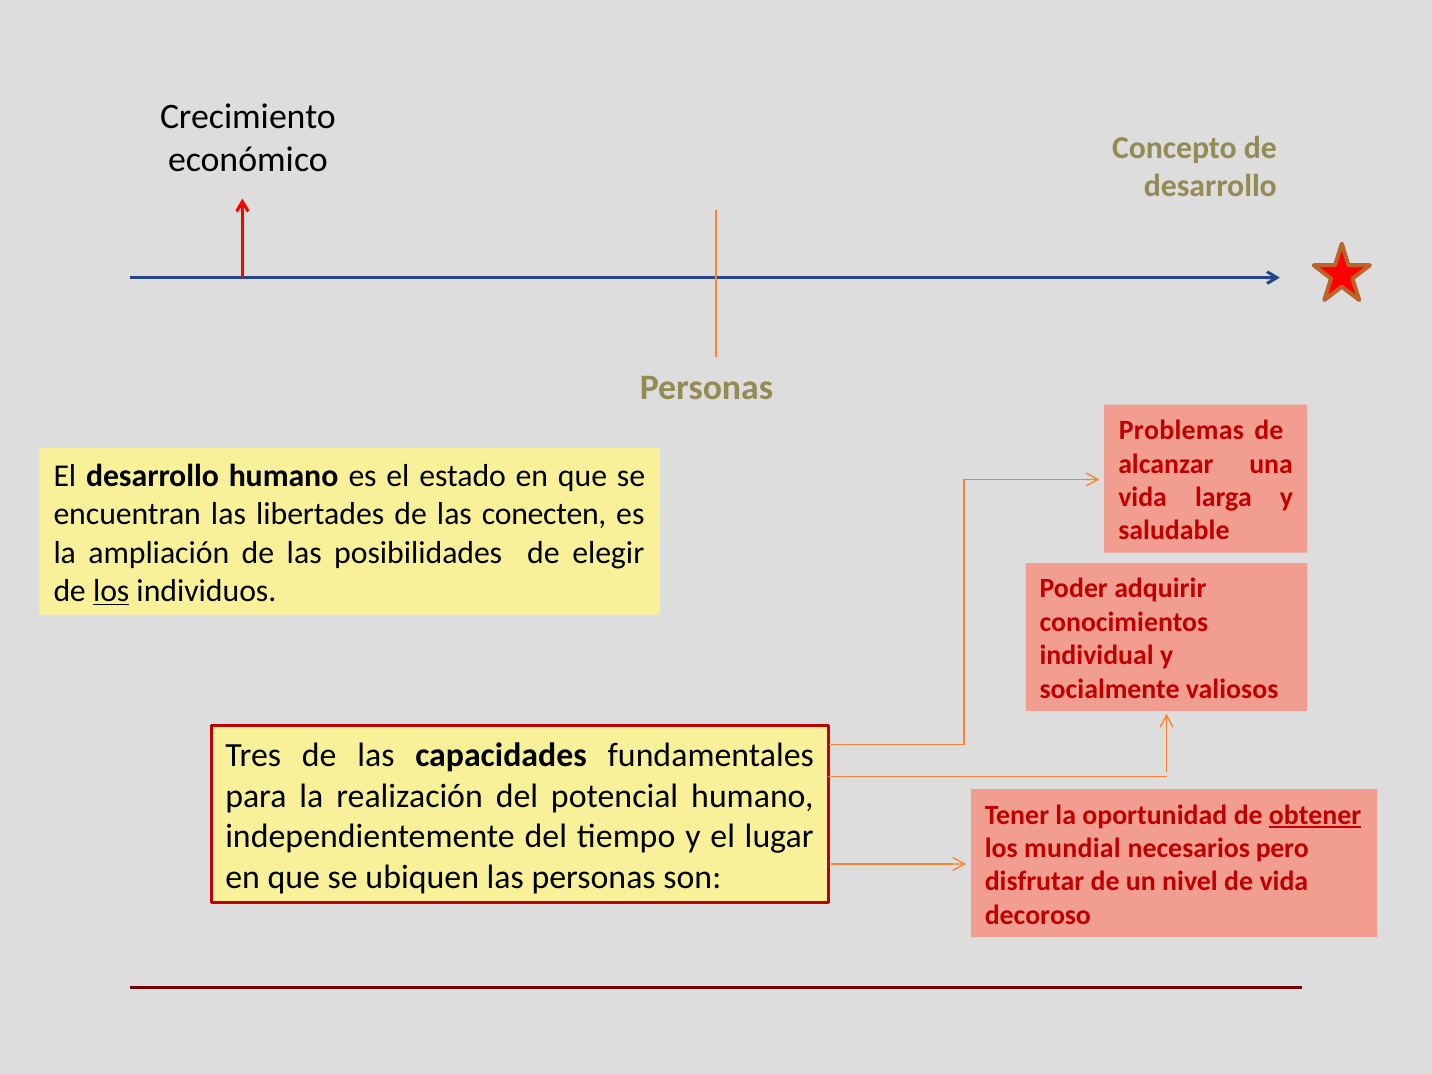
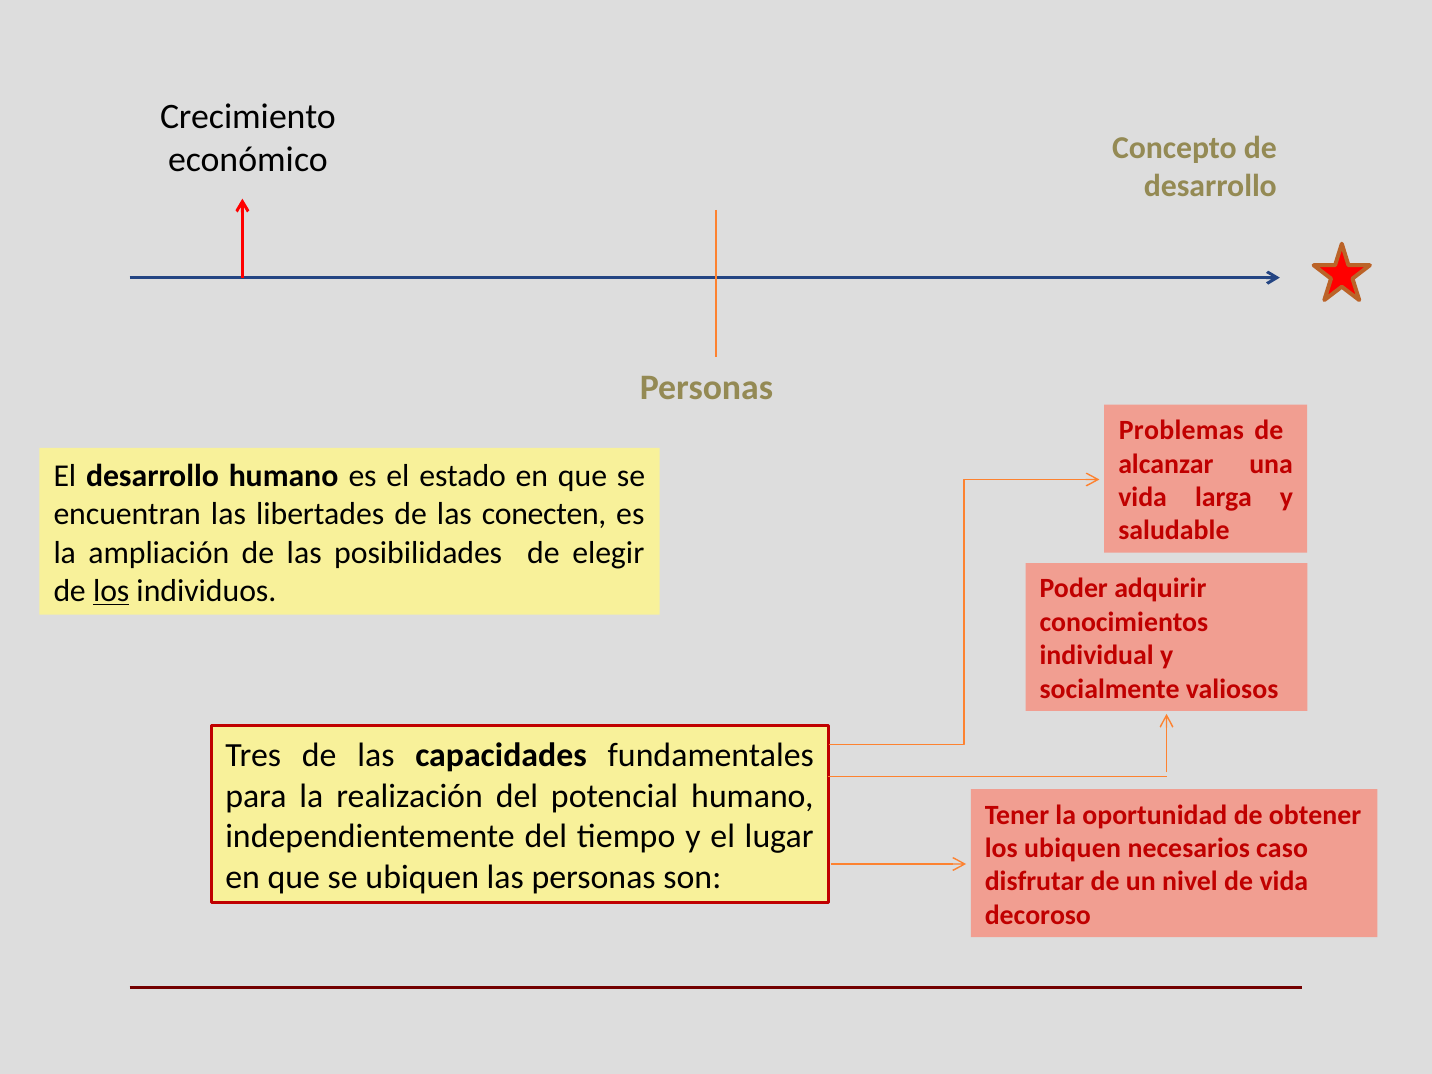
obtener underline: present -> none
los mundial: mundial -> ubiquen
pero: pero -> caso
